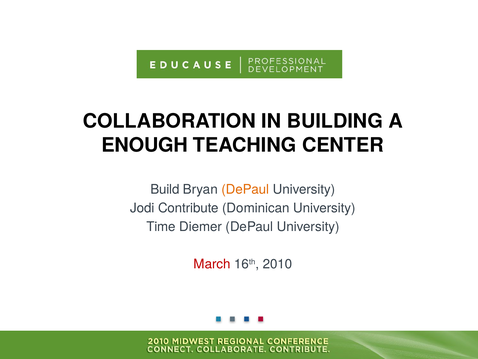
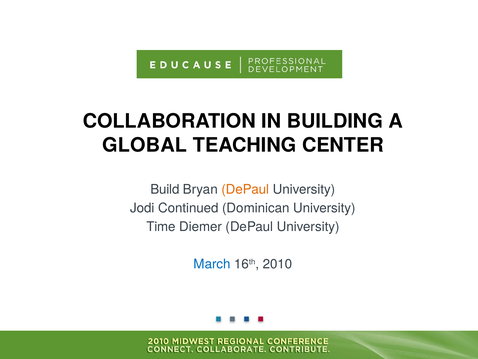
ENOUGH: ENOUGH -> GLOBAL
Contribute: Contribute -> Continued
March colour: red -> blue
